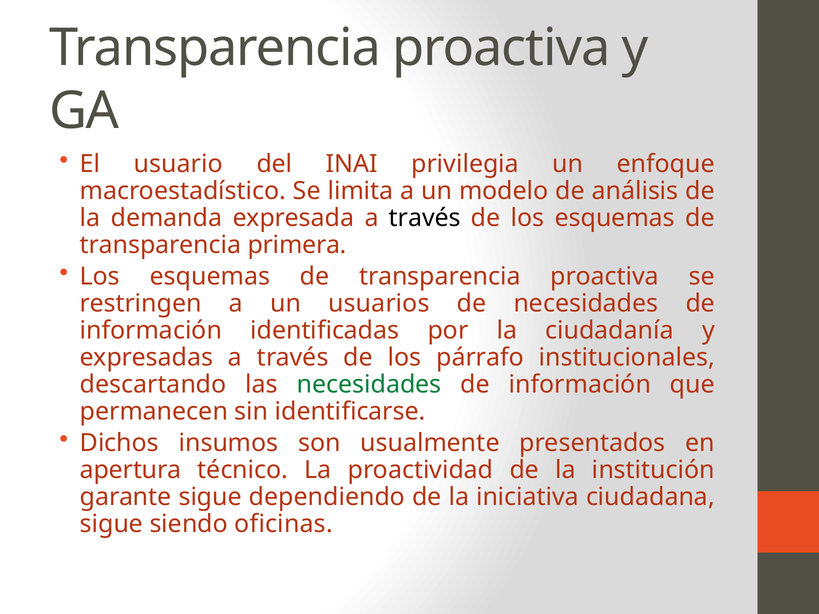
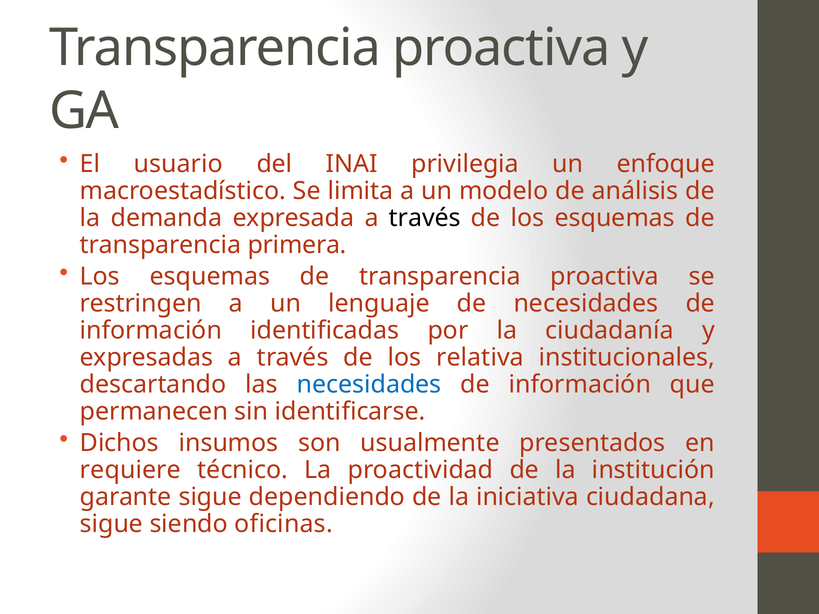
usuarios: usuarios -> lenguaje
párrafo: párrafo -> relativa
necesidades at (369, 385) colour: green -> blue
apertura: apertura -> requiere
